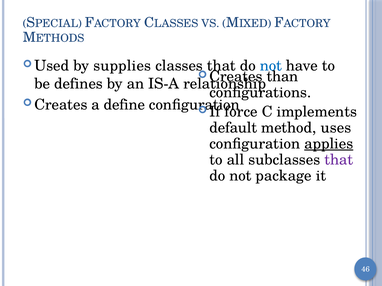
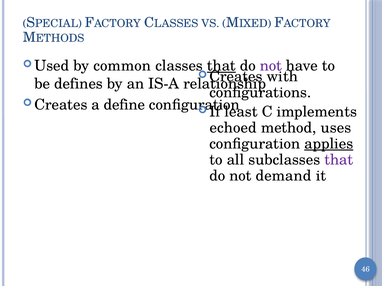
supplies: supplies -> common
that at (221, 66) underline: none -> present
not at (271, 66) colour: blue -> purple
than: than -> with
force: force -> least
default: default -> echoed
package: package -> demand
